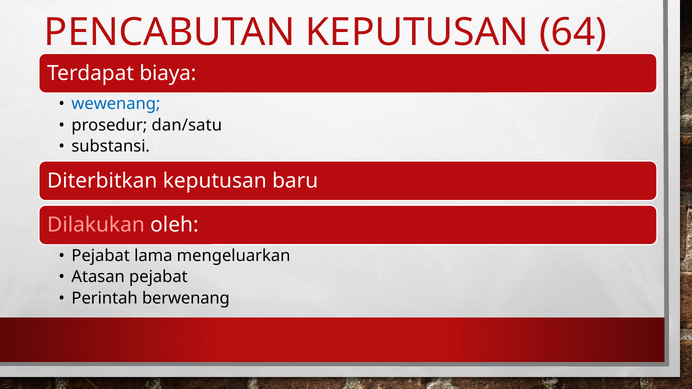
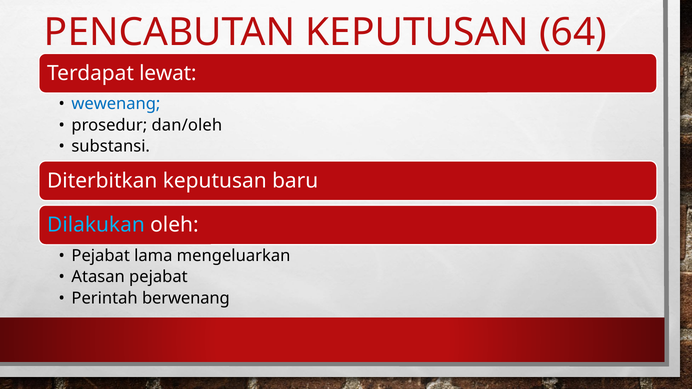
biaya: biaya -> lewat
dan/satu: dan/satu -> dan/oleh
Dilakukan colour: pink -> light blue
